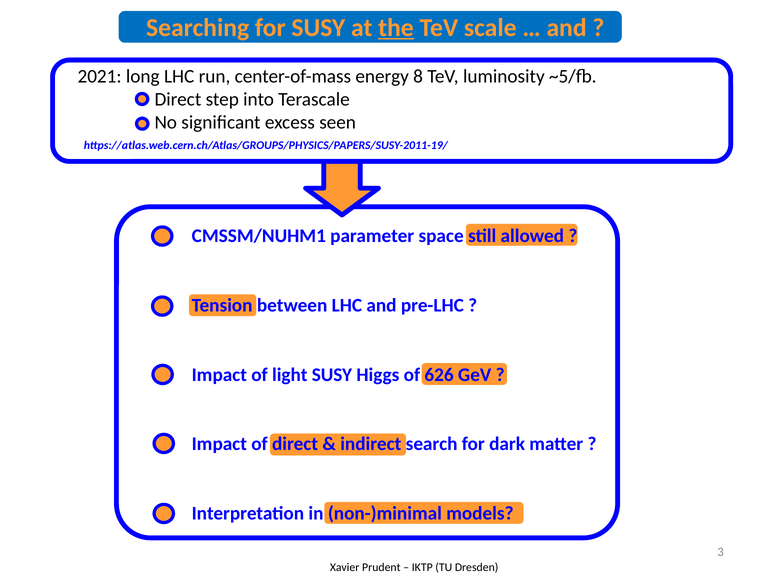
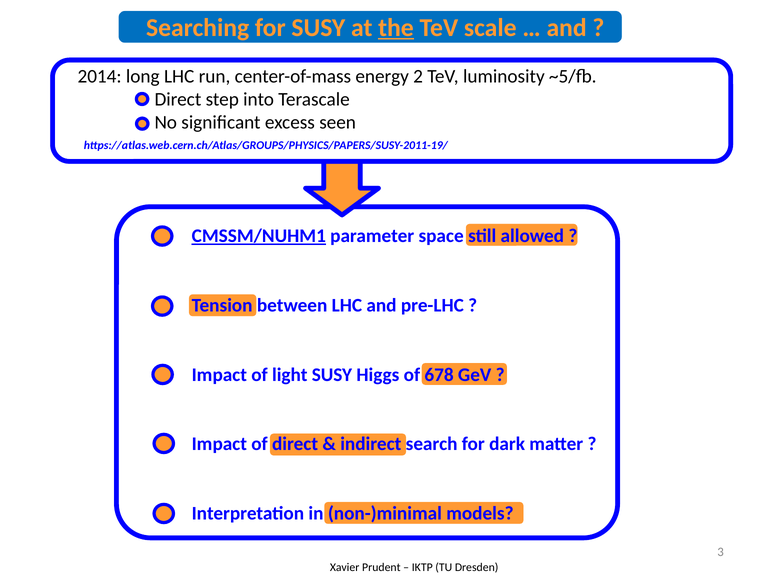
2021: 2021 -> 2014
8: 8 -> 2
CMSSM/NUHM1 underline: none -> present
626: 626 -> 678
